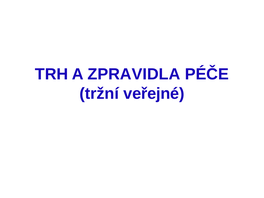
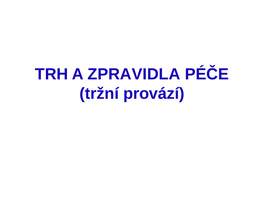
veřejné: veřejné -> provází
